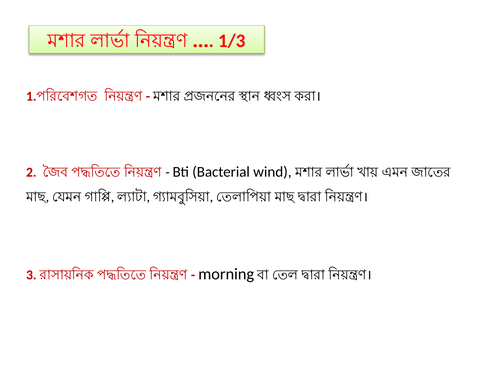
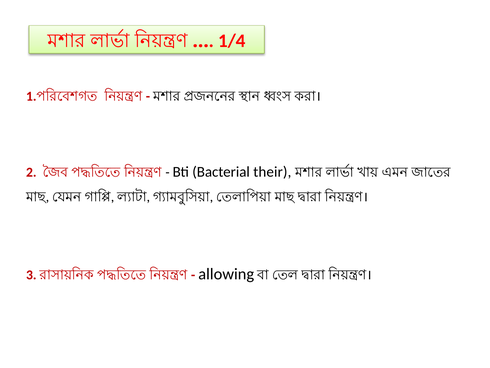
1/3: 1/3 -> 1/4
wind: wind -> their
morning: morning -> allowing
